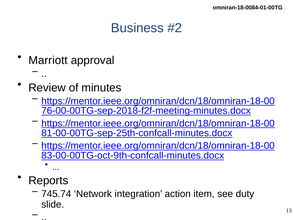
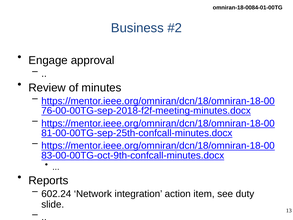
Marriott: Marriott -> Engage
745.74: 745.74 -> 602.24
